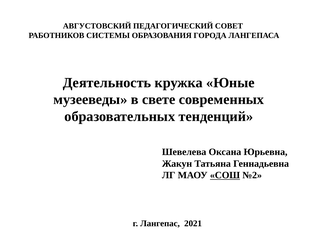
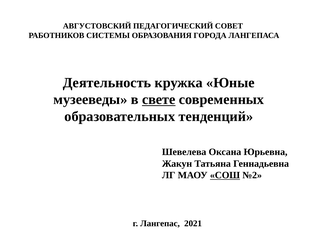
свете underline: none -> present
